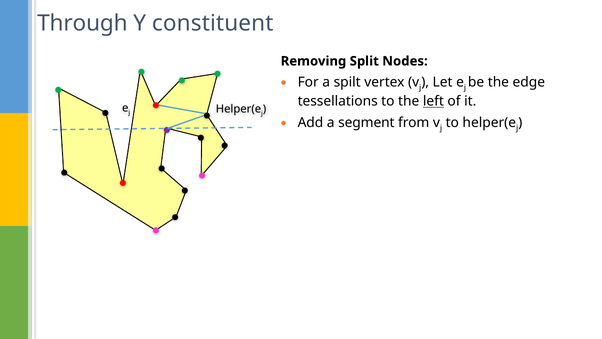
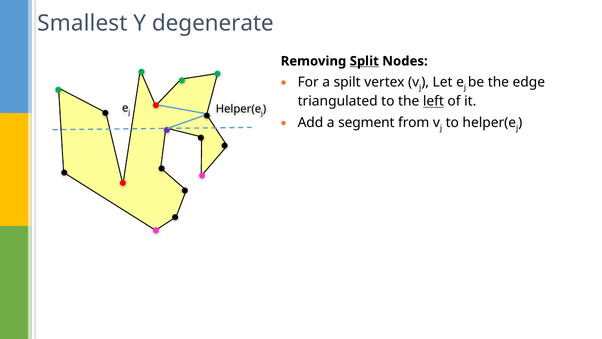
Through: Through -> Smallest
constituent: constituent -> degenerate
Split underline: none -> present
tessellations: tessellations -> triangulated
